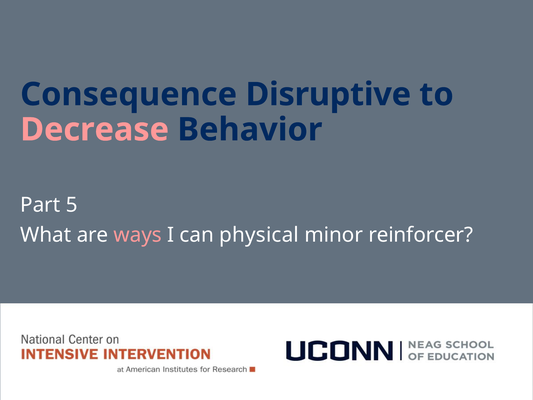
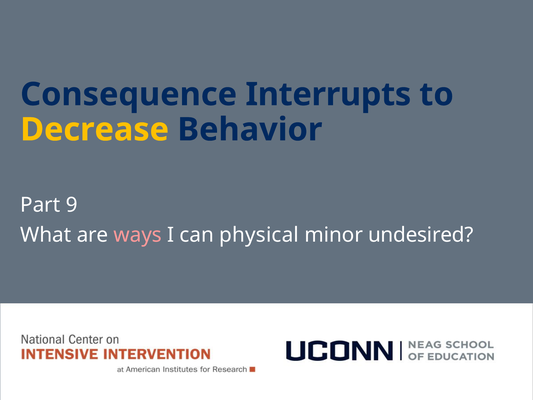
Disruptive: Disruptive -> Interrupts
Decrease colour: pink -> yellow
5: 5 -> 9
reinforcer: reinforcer -> undesired
